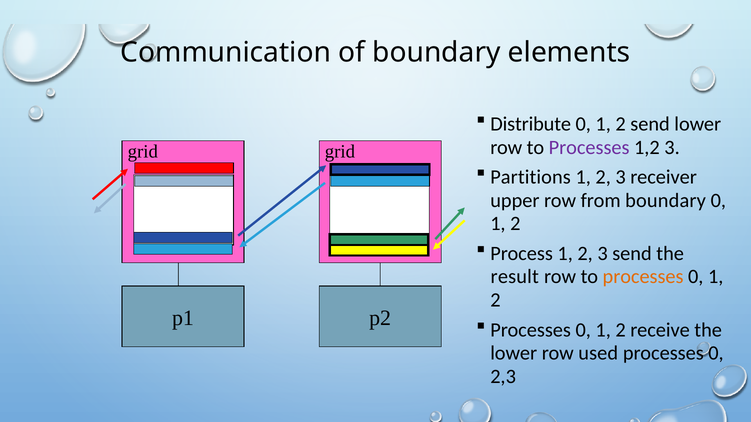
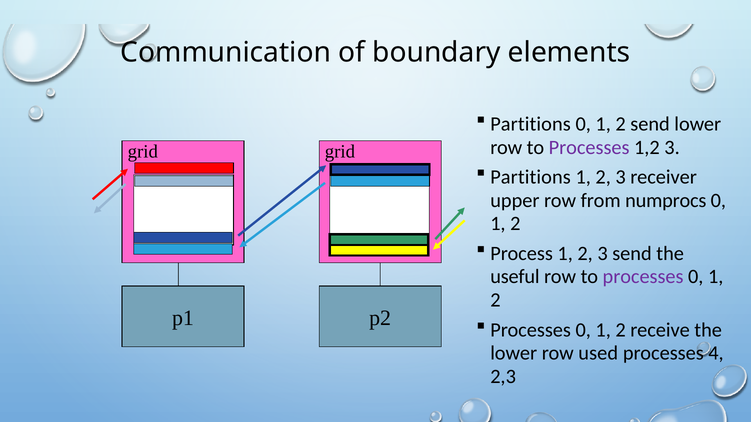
Distribute at (531, 124): Distribute -> Partitions
from boundary: boundary -> numprocs
result: result -> useful
processes at (643, 277) colour: orange -> purple
0 at (716, 354): 0 -> 4
